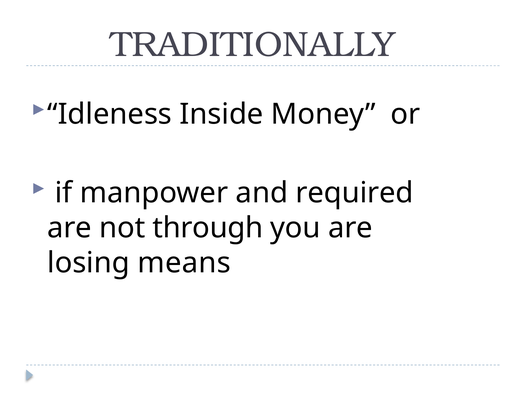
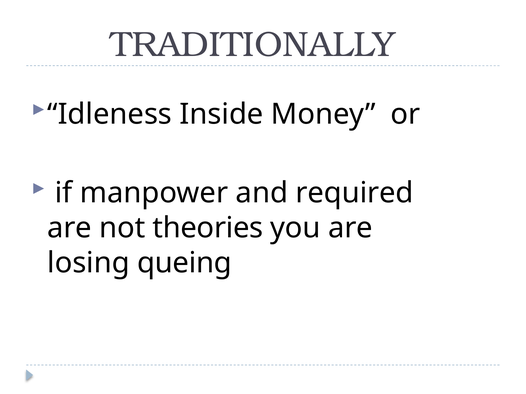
through: through -> theories
means: means -> queing
